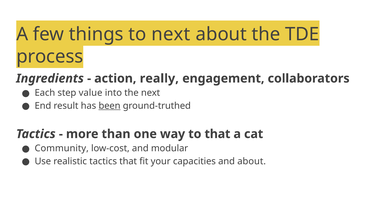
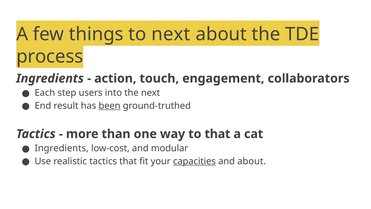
really: really -> touch
value: value -> users
Community at (62, 148): Community -> Ingredients
capacities underline: none -> present
